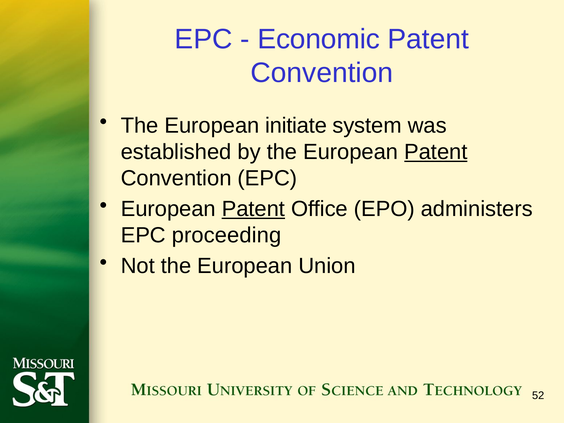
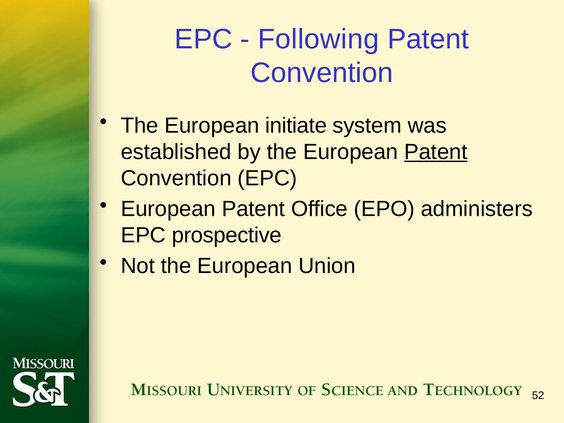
Economic: Economic -> Following
Patent at (253, 209) underline: present -> none
proceeding: proceeding -> prospective
